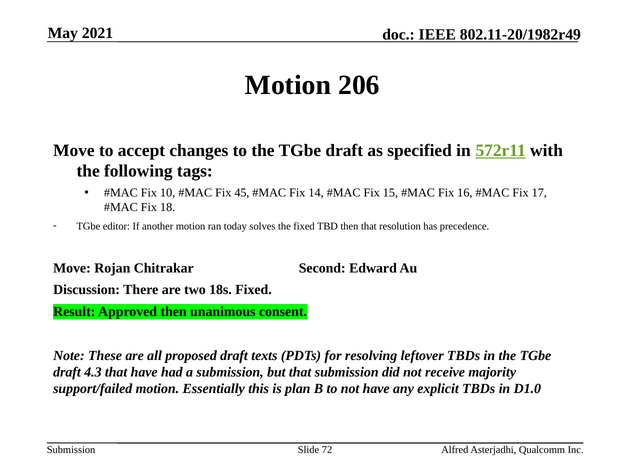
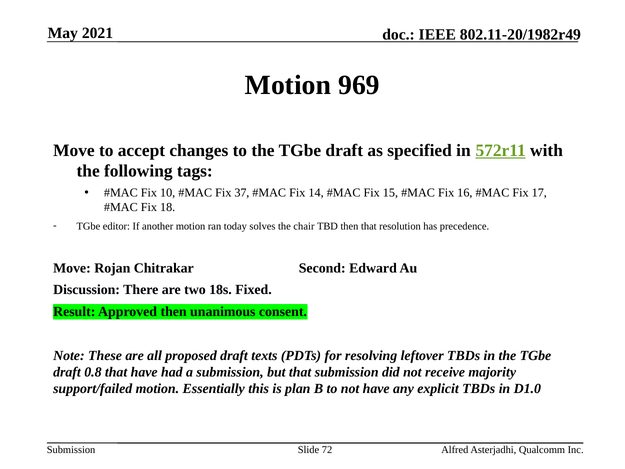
206: 206 -> 969
45: 45 -> 37
the fixed: fixed -> chair
4.3: 4.3 -> 0.8
